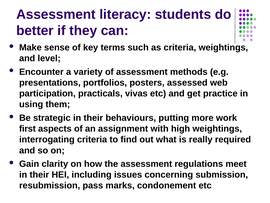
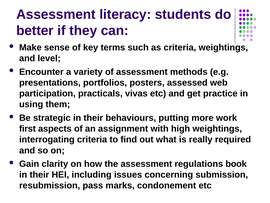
meet: meet -> book
